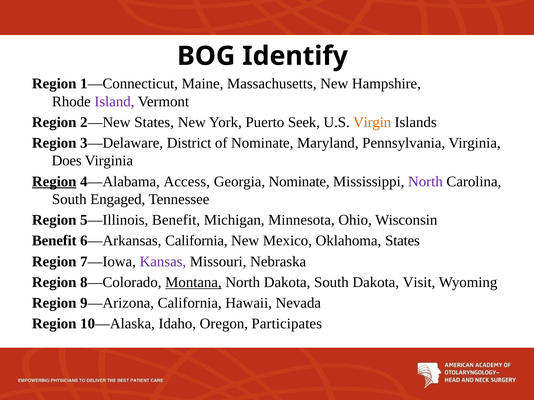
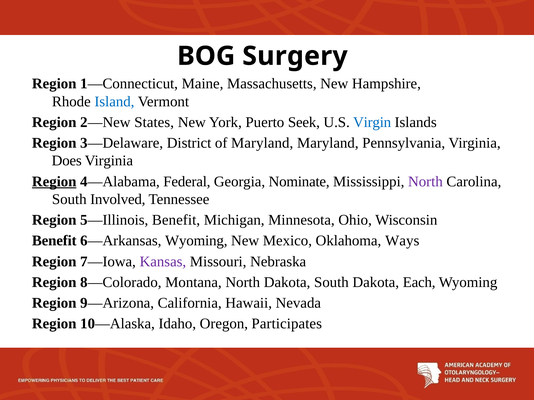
Identify: Identify -> Surgery
Island colour: purple -> blue
Virgin colour: orange -> blue
of Nominate: Nominate -> Maryland
Access: Access -> Federal
Engaged: Engaged -> Involved
6—Arkansas California: California -> Wyoming
Oklahoma States: States -> Ways
Montana underline: present -> none
Visit: Visit -> Each
